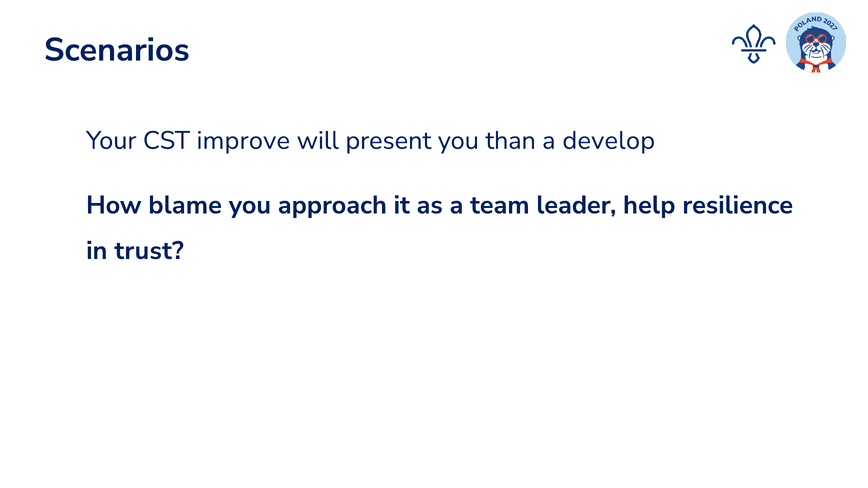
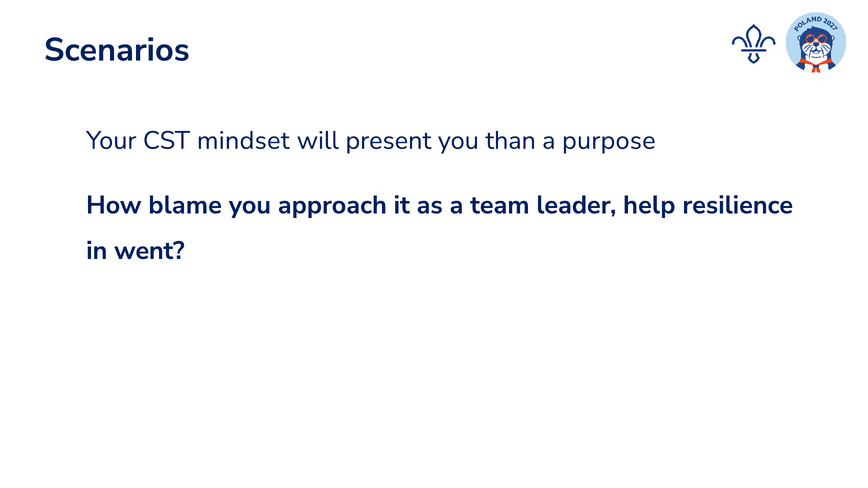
improve: improve -> mindset
develop: develop -> purpose
trust: trust -> went
